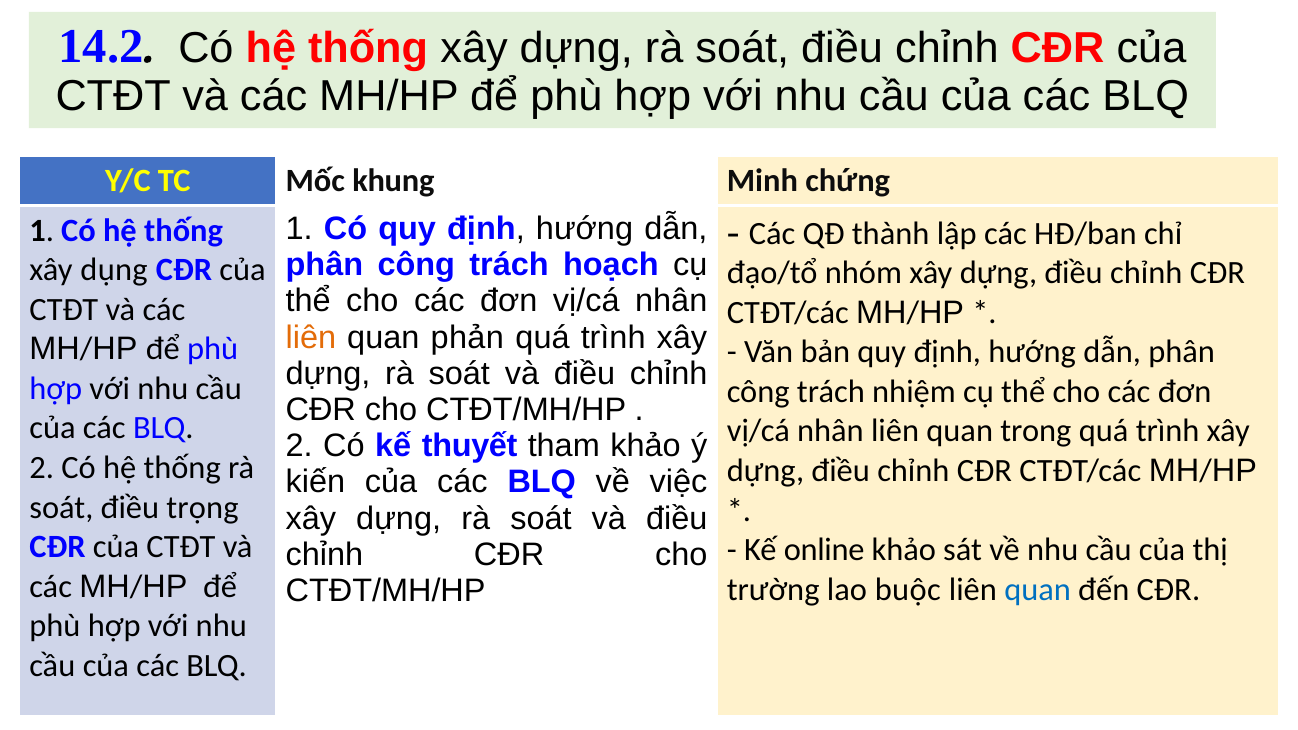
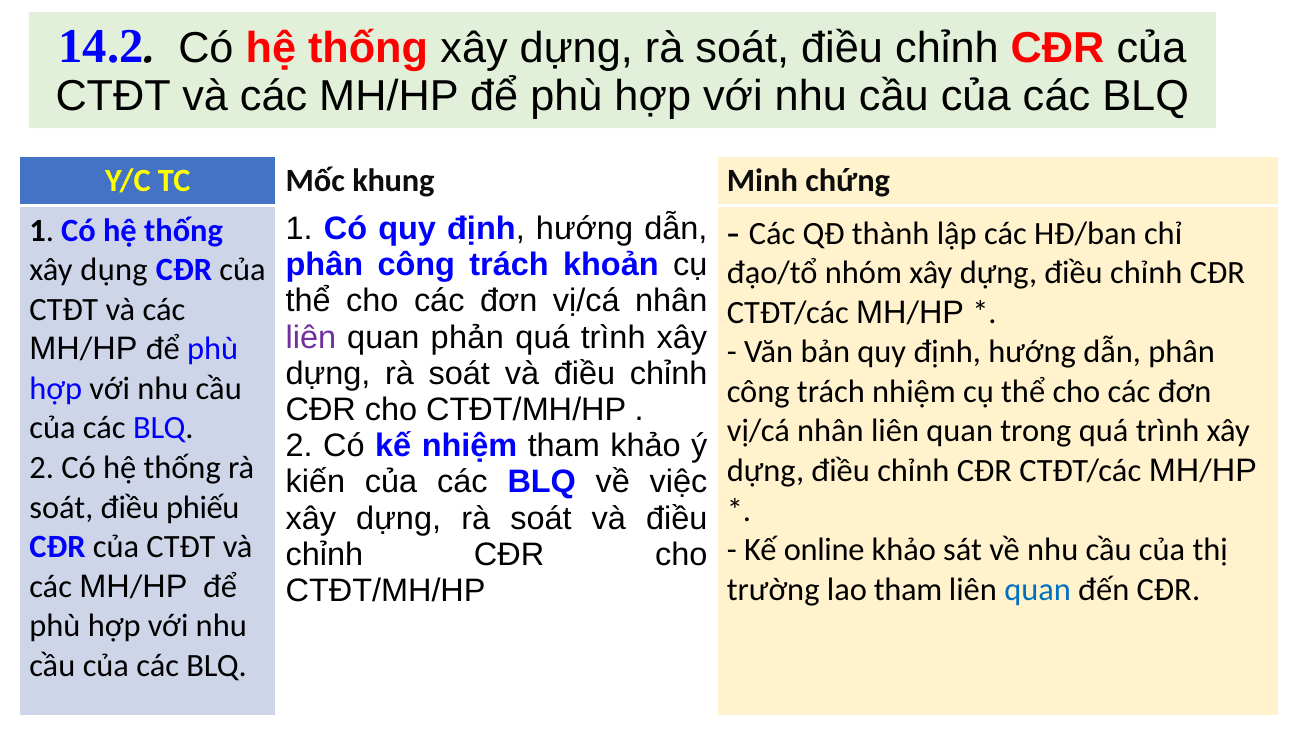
hoạch: hoạch -> khoản
liên at (311, 337) colour: orange -> purple
kế thuyết: thuyết -> nhiệm
trọng: trọng -> phiếu
lao buộc: buộc -> tham
